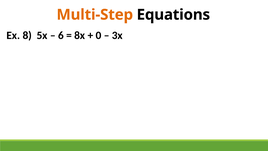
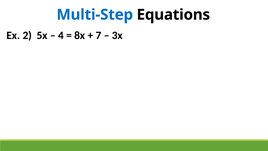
Multi-Step colour: orange -> blue
8: 8 -> 2
6: 6 -> 4
0: 0 -> 7
